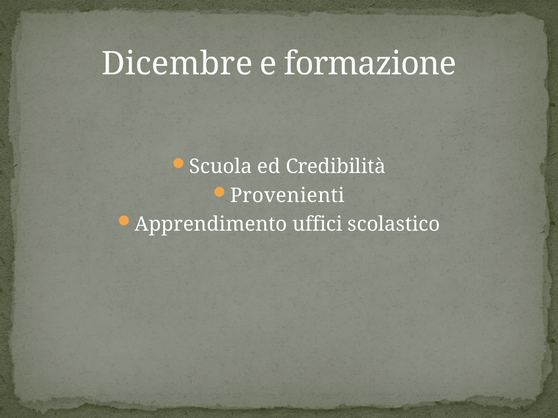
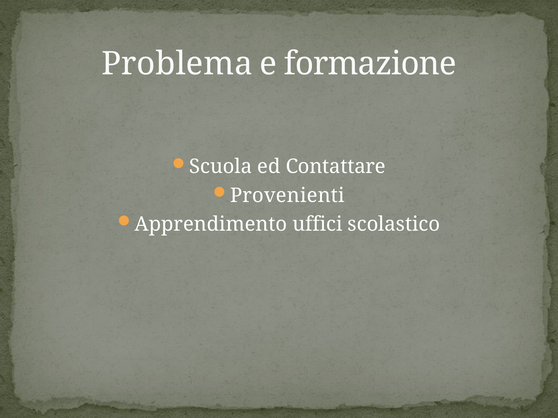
Dicembre: Dicembre -> Problema
Credibilità: Credibilità -> Contattare
